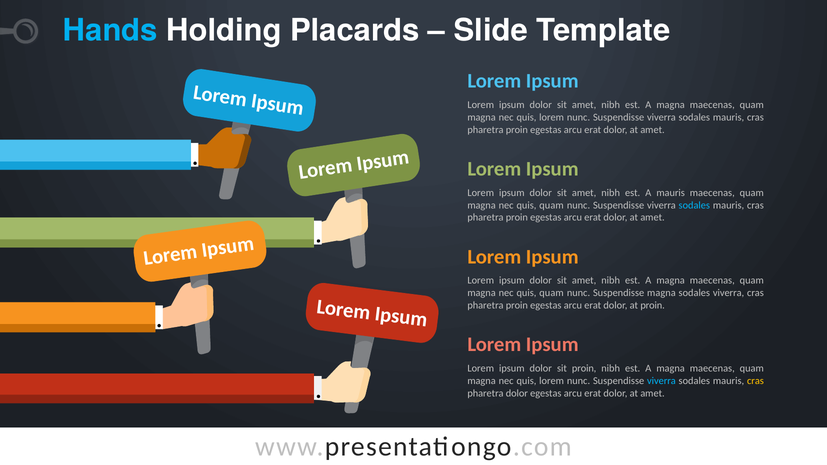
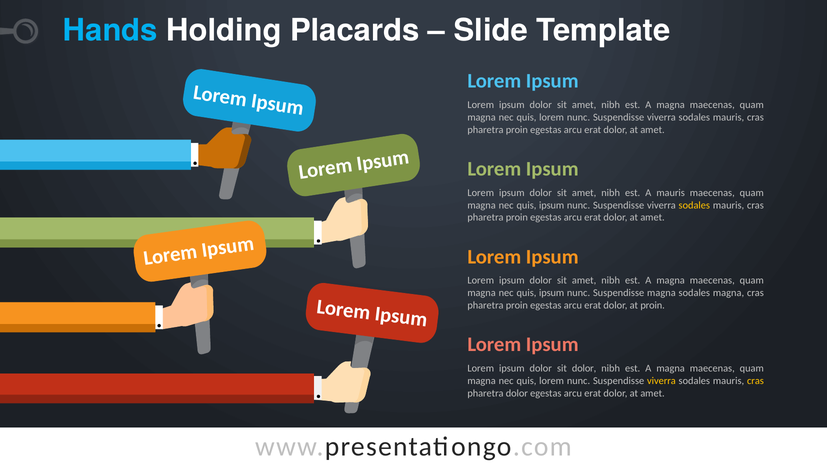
quam at (552, 205): quam -> ipsum
sodales at (694, 205) colour: light blue -> yellow
quam at (552, 293): quam -> ipsum
sodales viverra: viverra -> magna
sit proin: proin -> dolor
viverra at (661, 381) colour: light blue -> yellow
